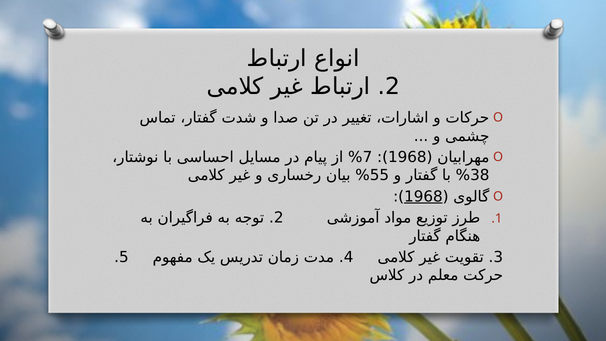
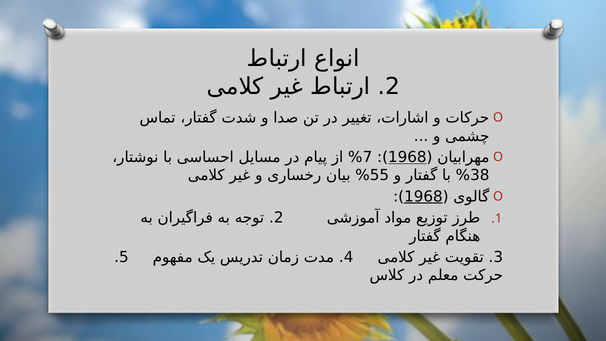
1968 at (407, 157) underline: none -> present
